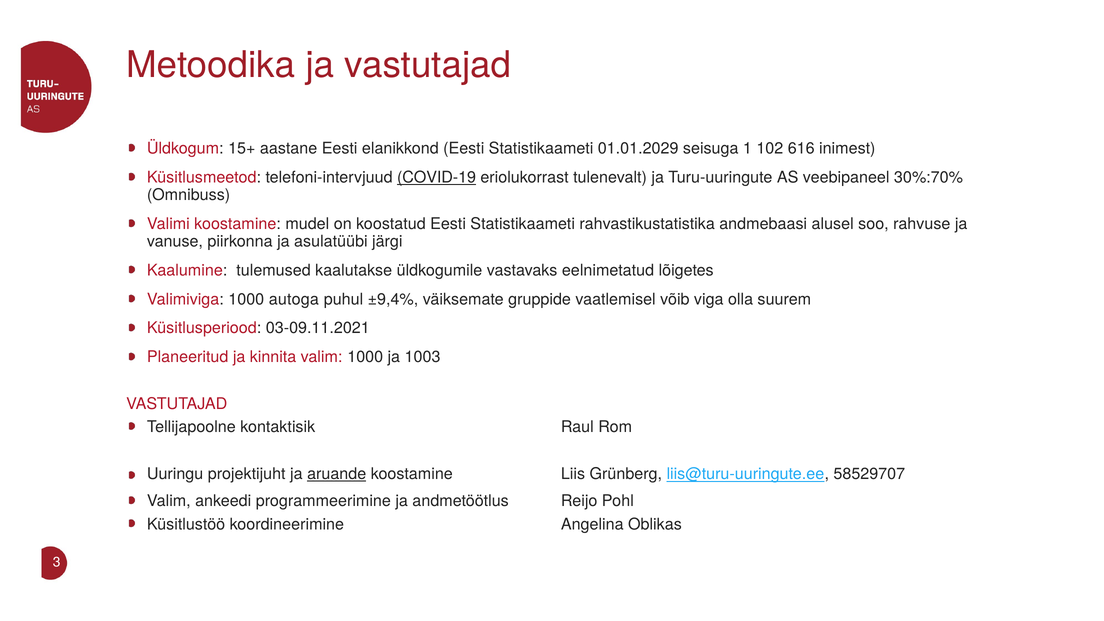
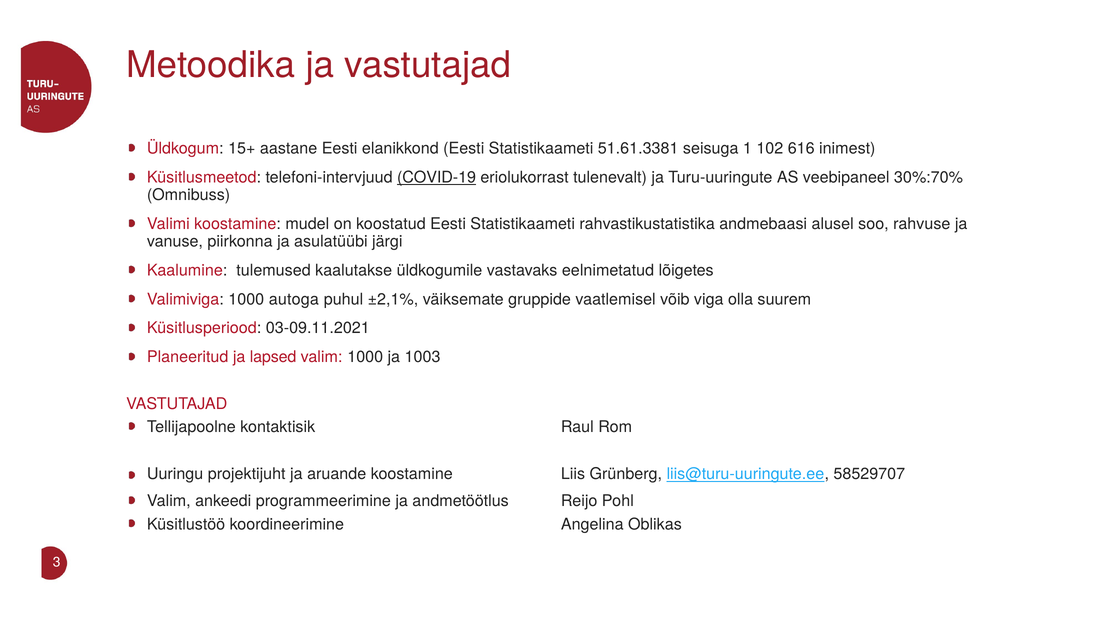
01.01.2029: 01.01.2029 -> 51.61.3381
±9,4%: ±9,4% -> ±2,1%
kinnita: kinnita -> lapsed
aruande underline: present -> none
